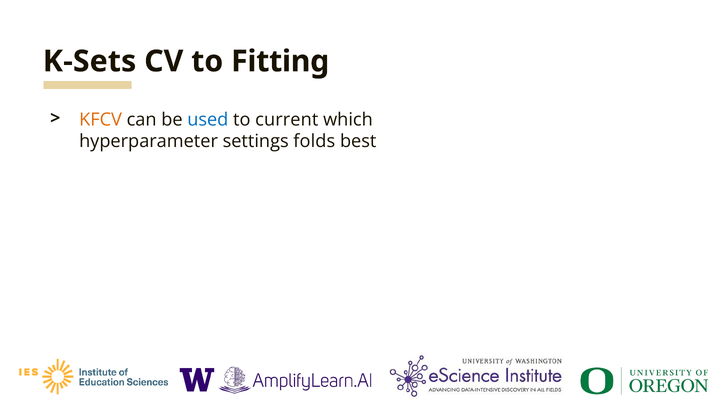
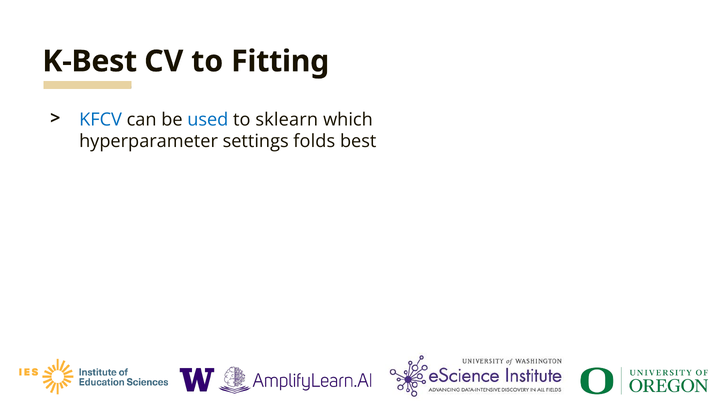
K-Sets: K-Sets -> K-Best
KFCV colour: orange -> blue
current: current -> sklearn
